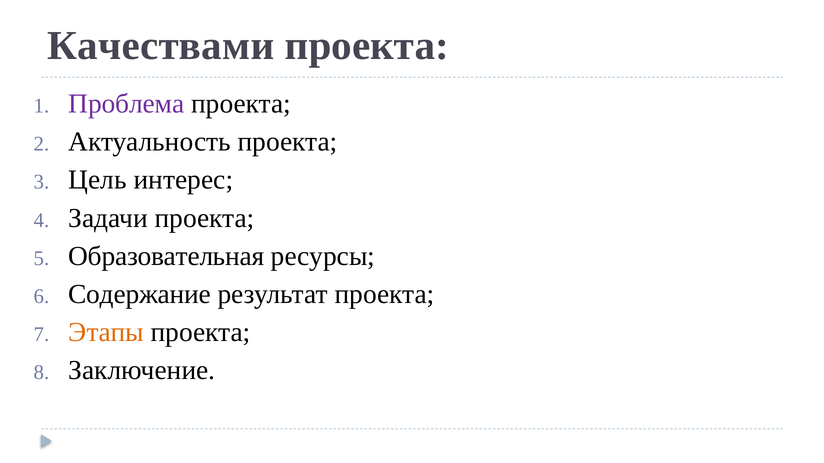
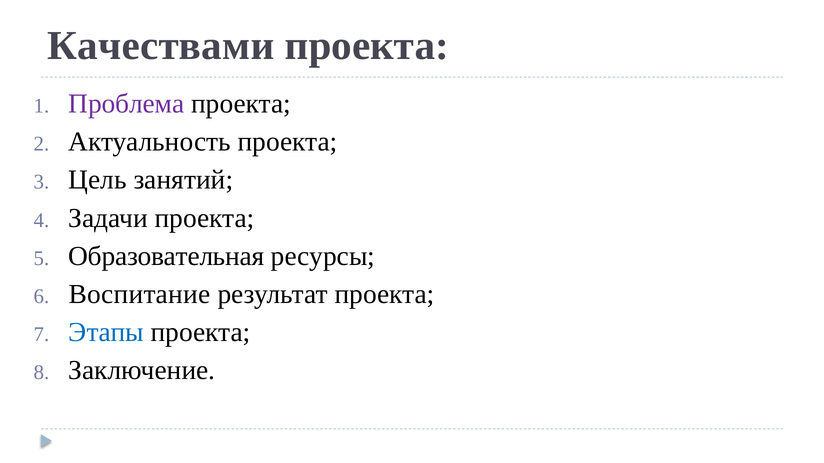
интерес: интерес -> занятий
Содержание: Содержание -> Воспитание
Этапы colour: orange -> blue
